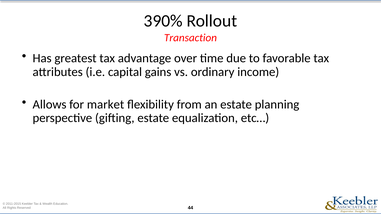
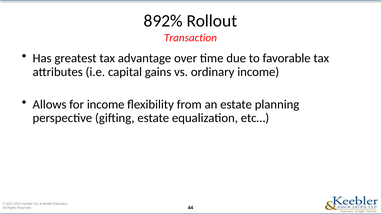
390%: 390% -> 892%
for market: market -> income
